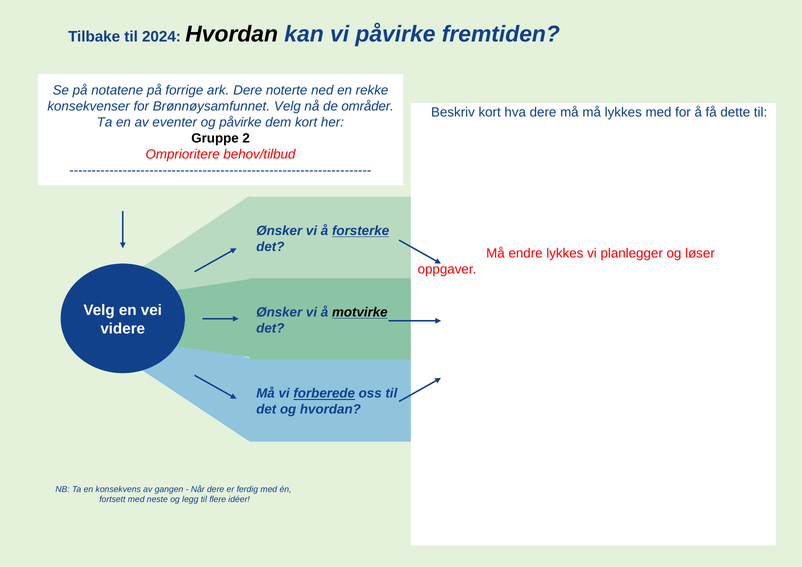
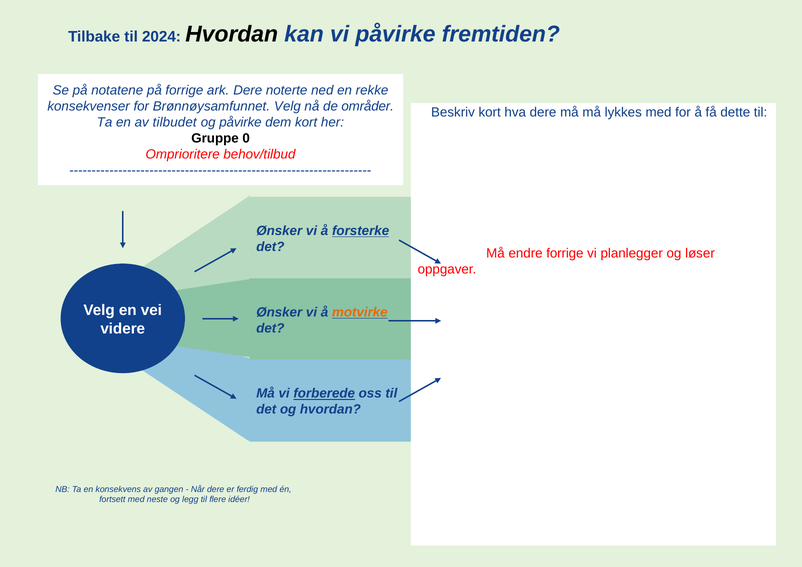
eventer: eventer -> tilbudet
2: 2 -> 0
endre lykkes: lykkes -> forrige
motvirke colour: black -> orange
